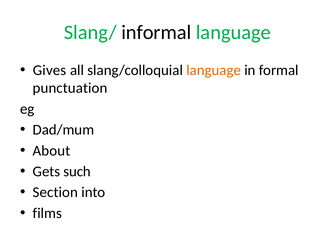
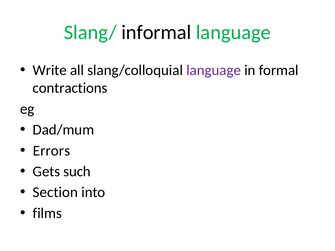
Gives: Gives -> Write
language at (214, 70) colour: orange -> purple
punctuation: punctuation -> contractions
About: About -> Errors
